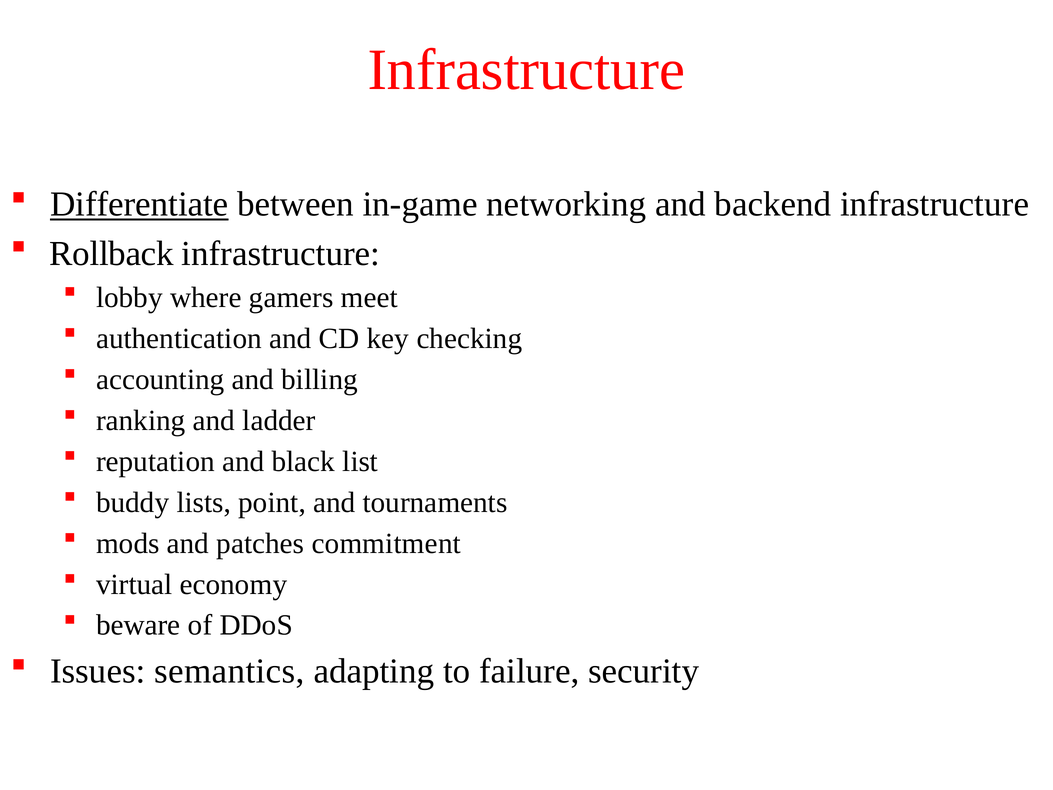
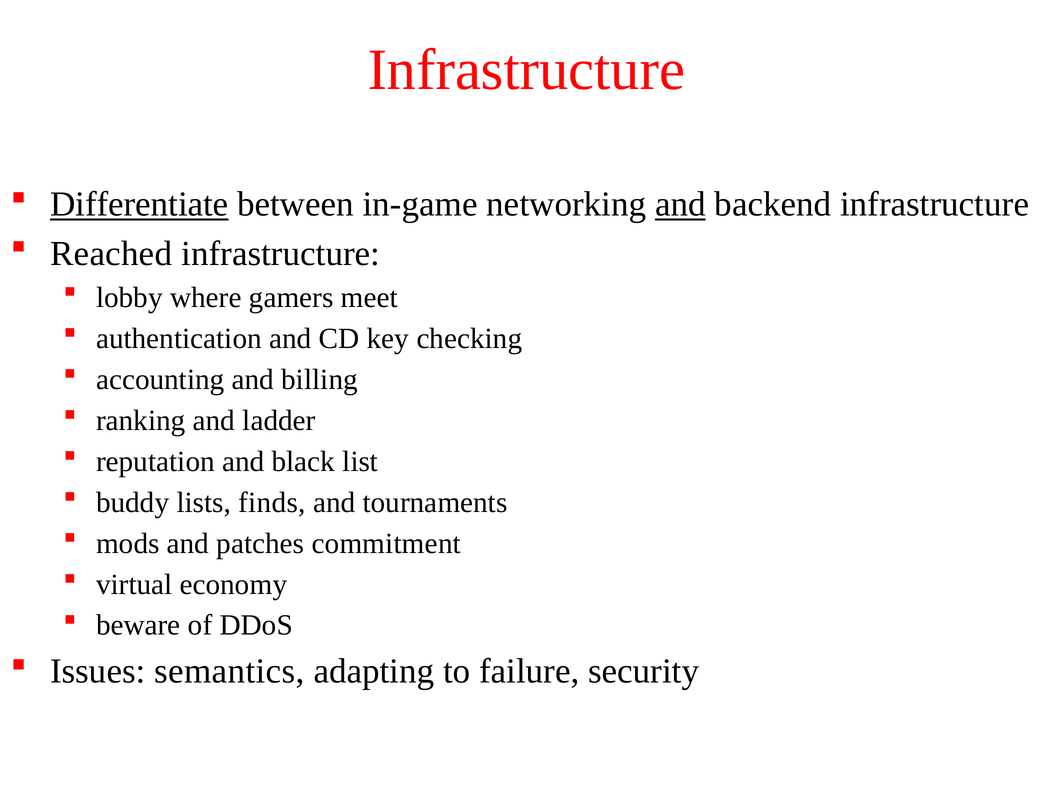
and at (680, 204) underline: none -> present
Rollback: Rollback -> Reached
point: point -> finds
